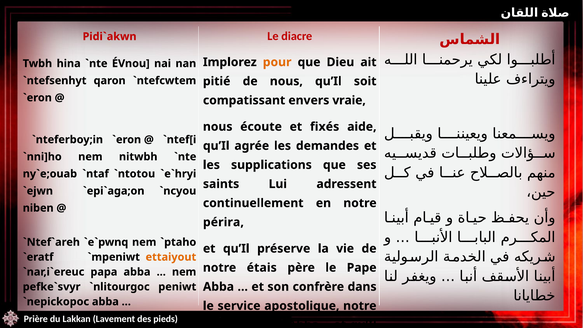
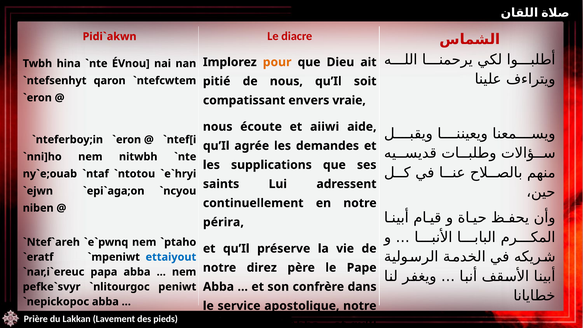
fixés: fixés -> aiiwi
ettaiyout colour: orange -> blue
étais: étais -> direz
